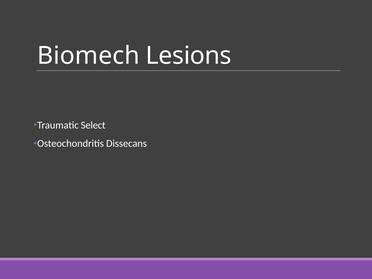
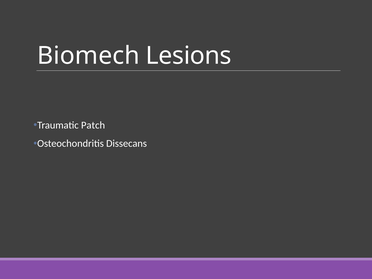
Select: Select -> Patch
